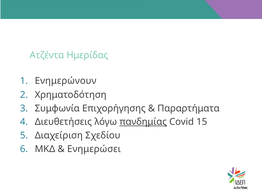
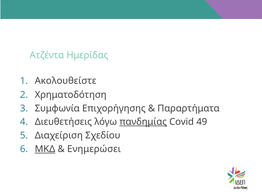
Ενημερώνουν: Ενημερώνουν -> Ακολουθείστε
15: 15 -> 49
ΜΚΔ underline: none -> present
